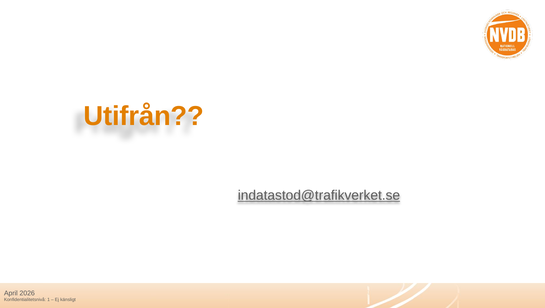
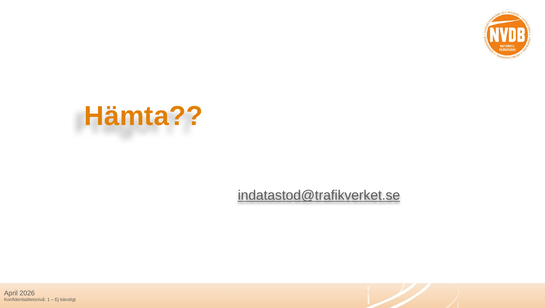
Utifrån: Utifrån -> Hämta
